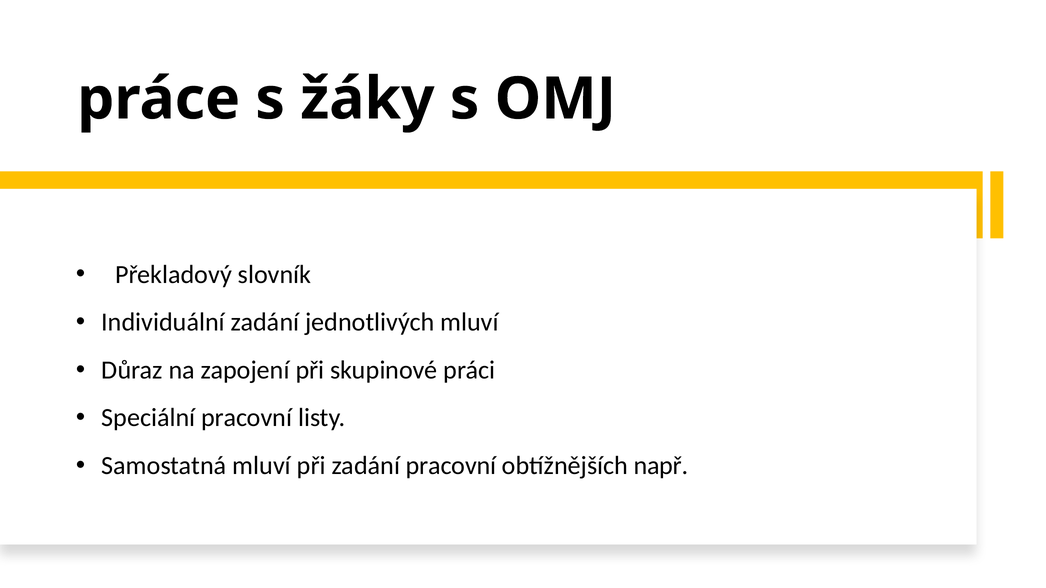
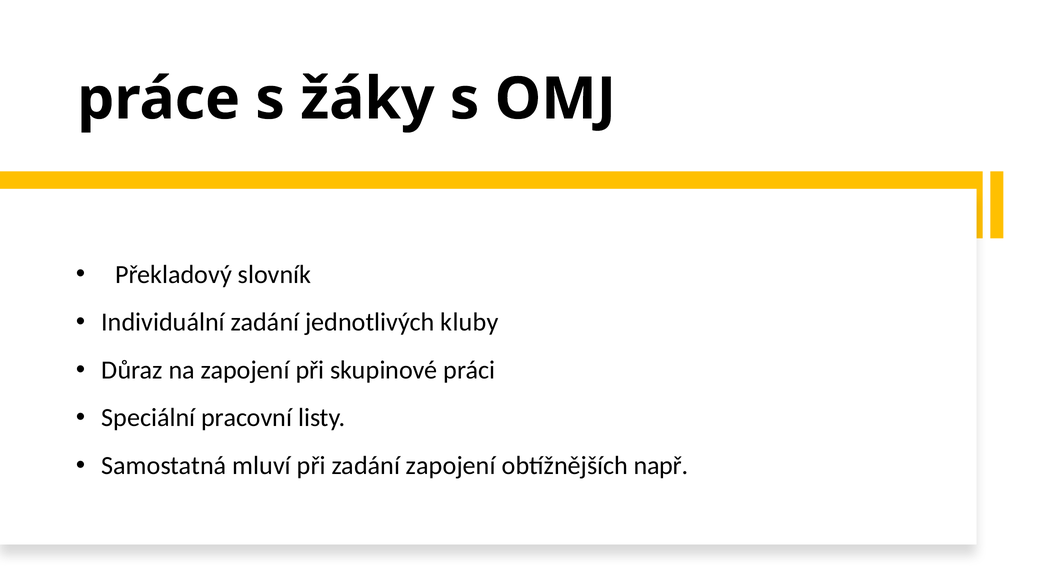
jednotlivých mluví: mluví -> kluby
zadání pracovní: pracovní -> zapojení
